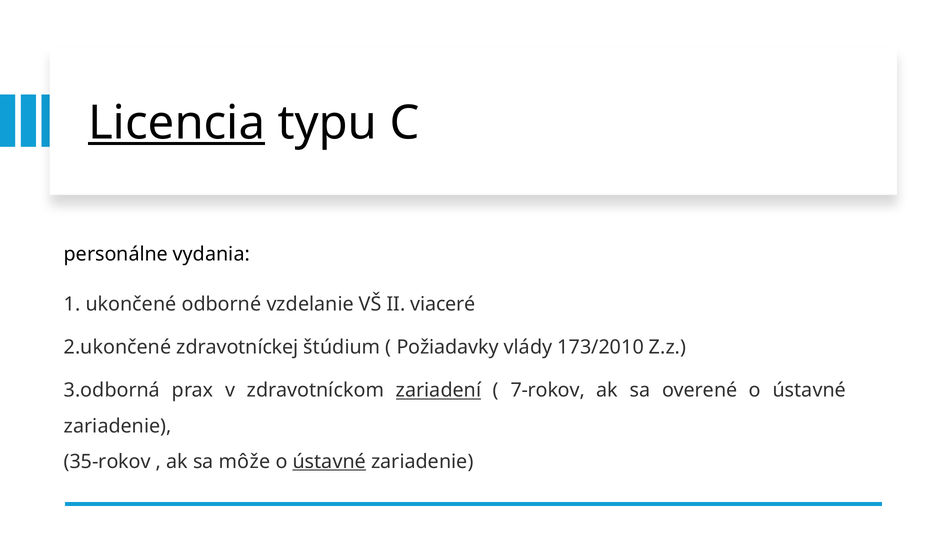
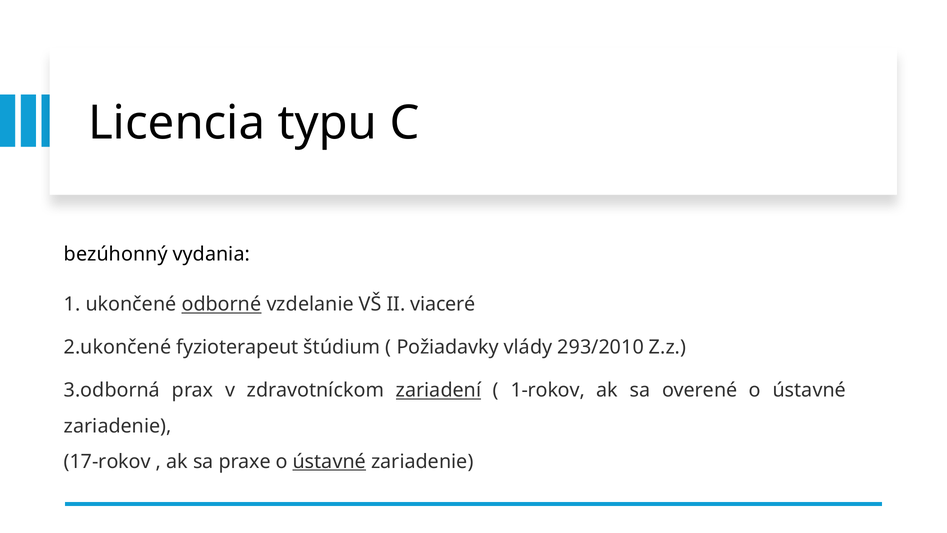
Licencia underline: present -> none
personálne: personálne -> bezúhonný
odborné underline: none -> present
zdravotníckej: zdravotníckej -> fyzioterapeut
173/2010: 173/2010 -> 293/2010
7-rokov: 7-rokov -> 1-rokov
35-rokov: 35-rokov -> 17-rokov
môže: môže -> praxe
